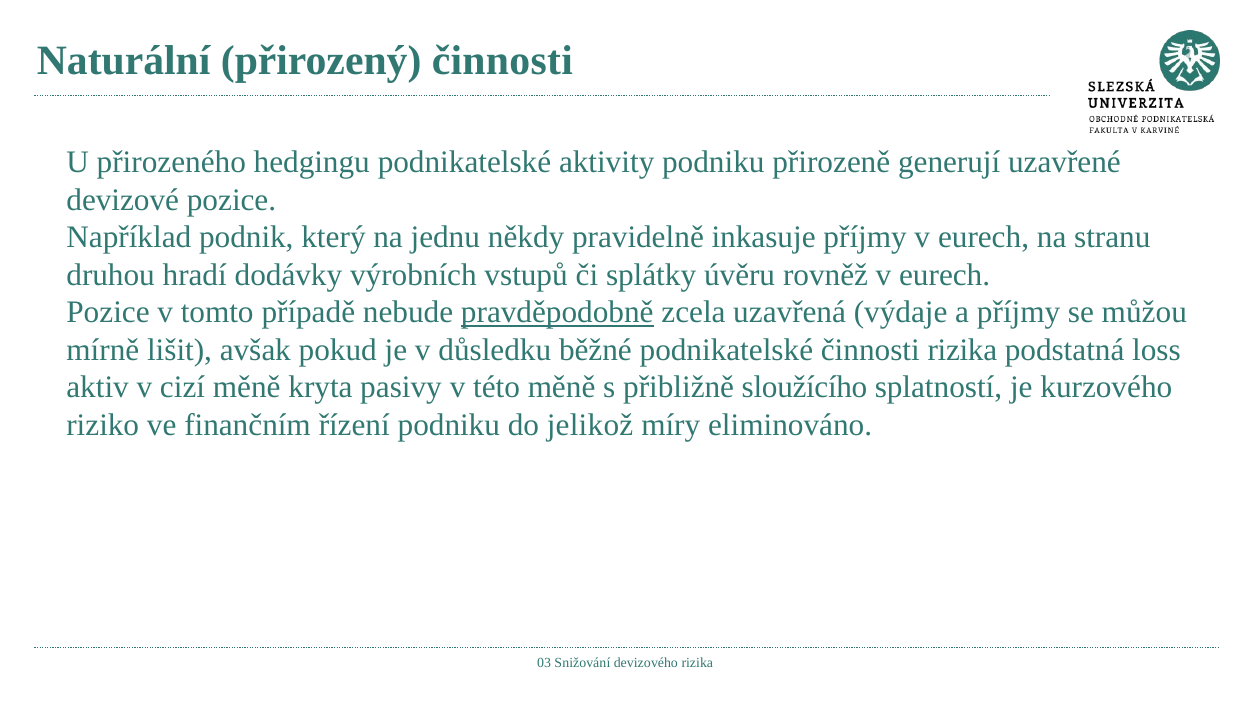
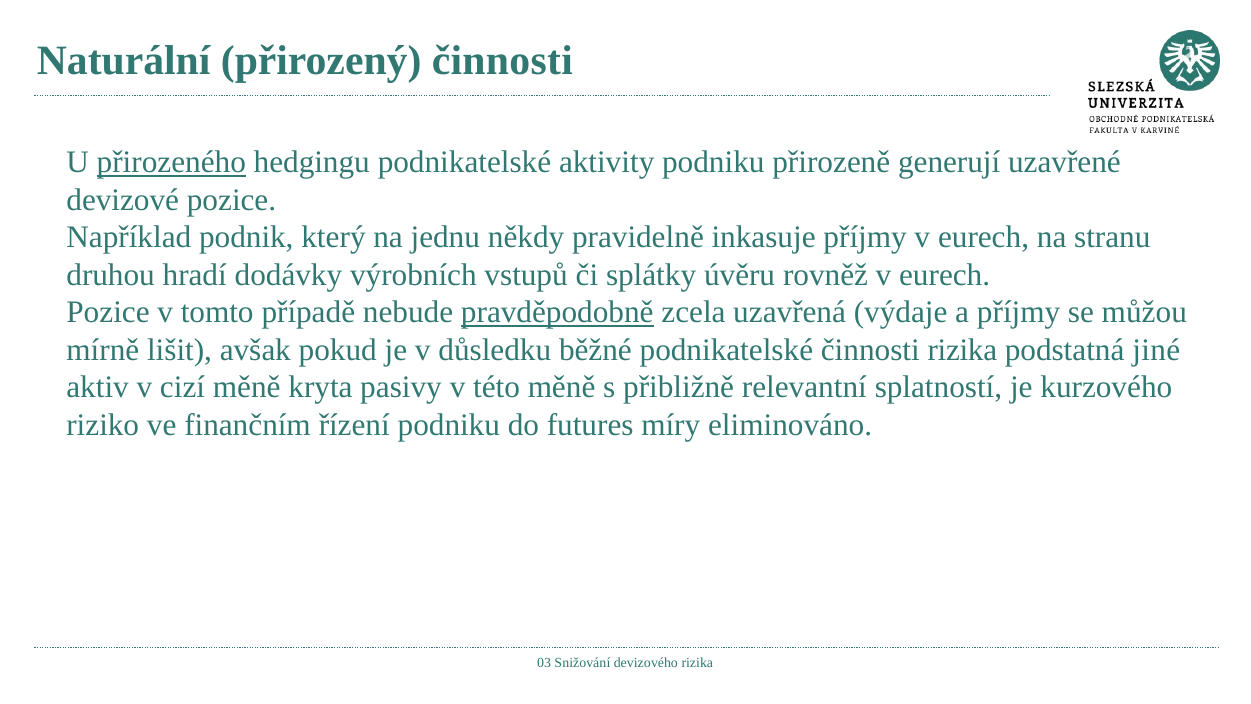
přirozeného underline: none -> present
loss: loss -> jiné
sloužícího: sloužícího -> relevantní
jelikož: jelikož -> futures
